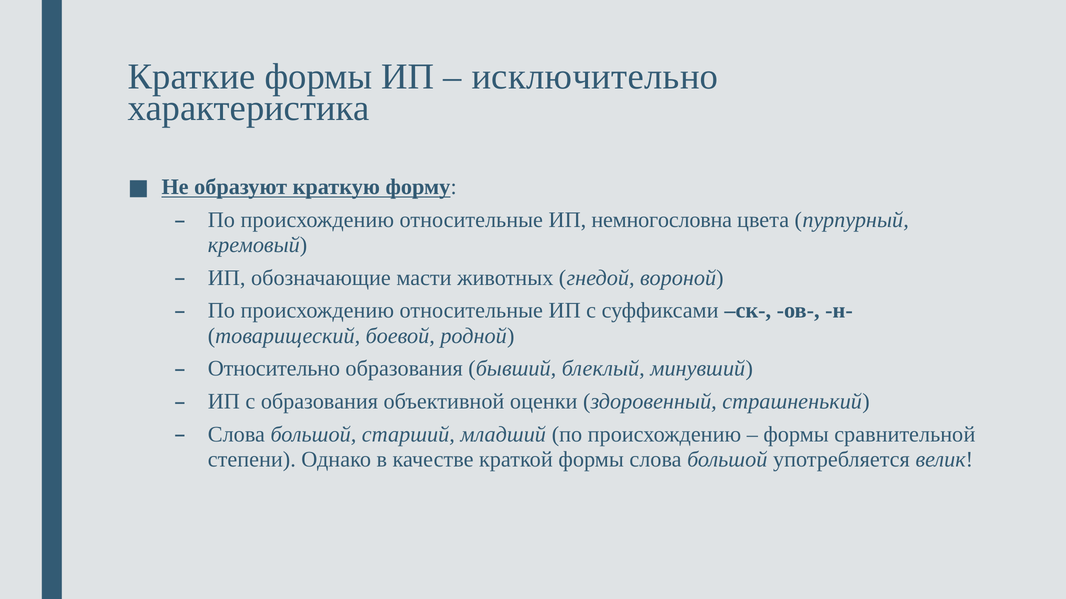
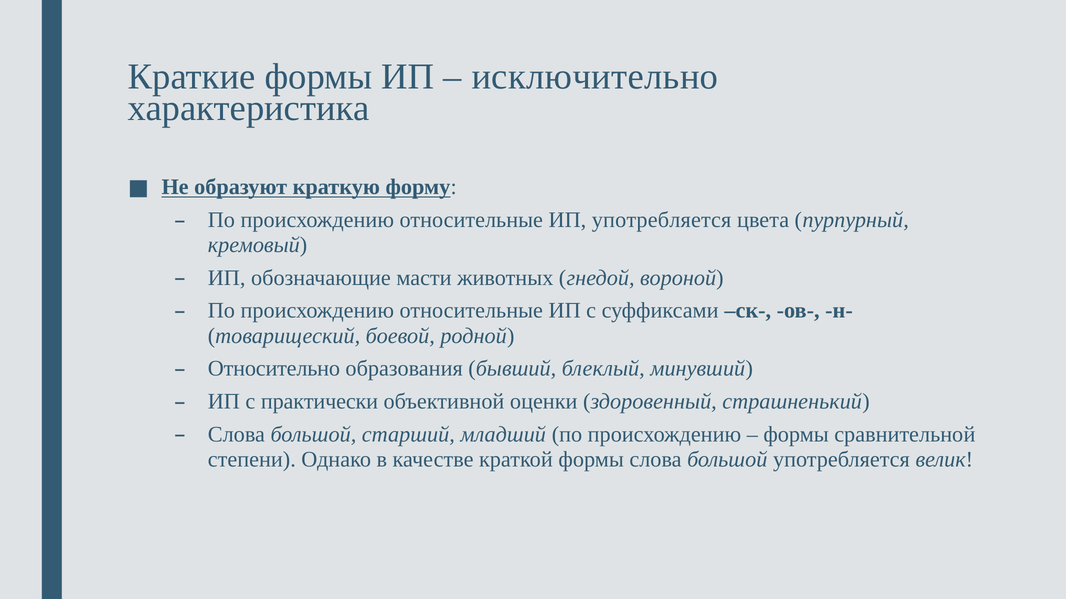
ИП немногословна: немногословна -> употребляется
с образования: образования -> практически
